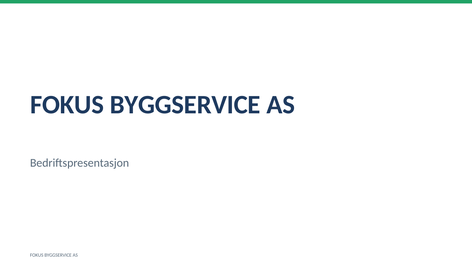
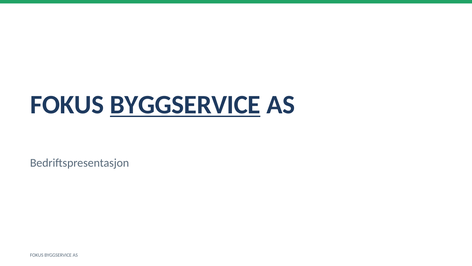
BYGGSERVICE at (185, 105) underline: none -> present
